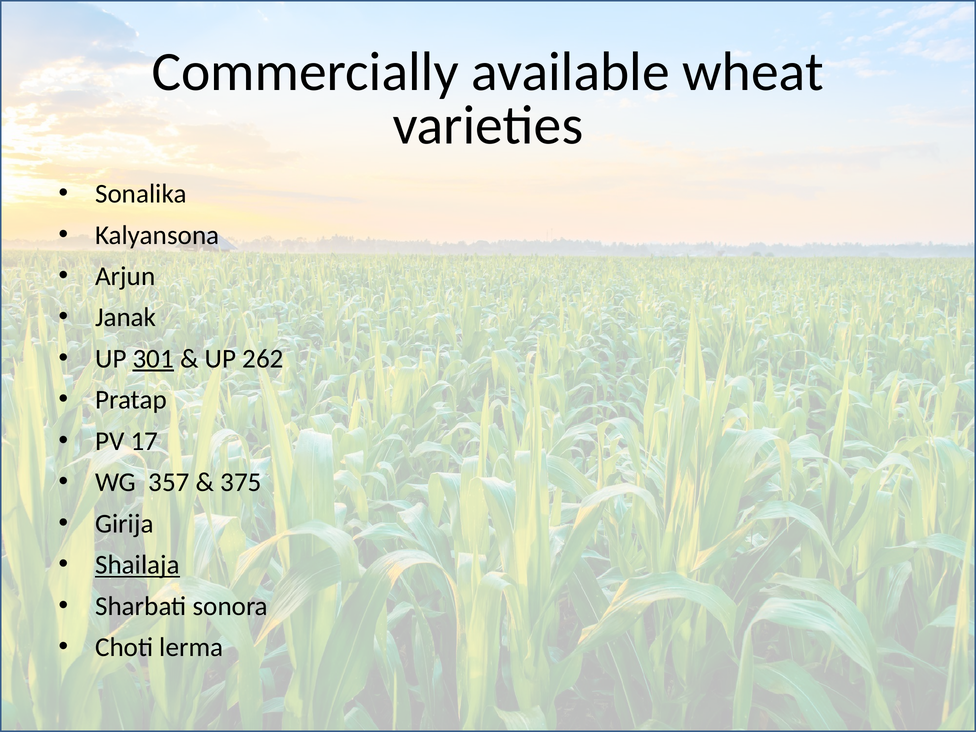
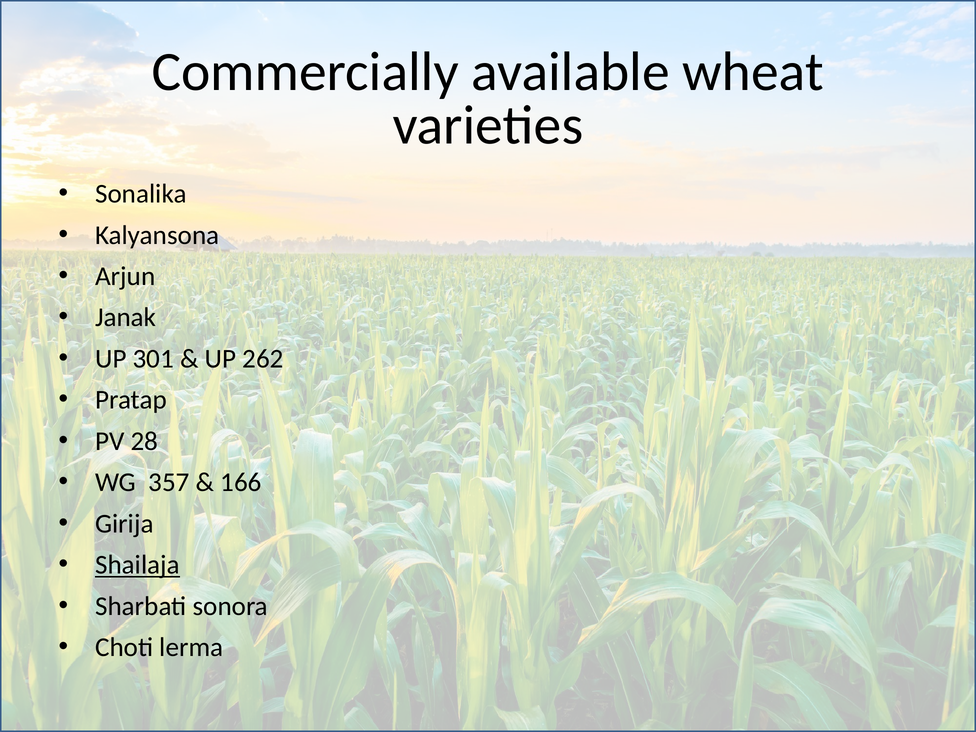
301 underline: present -> none
17: 17 -> 28
375: 375 -> 166
